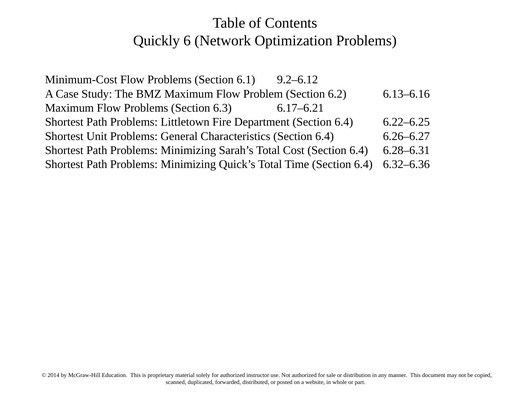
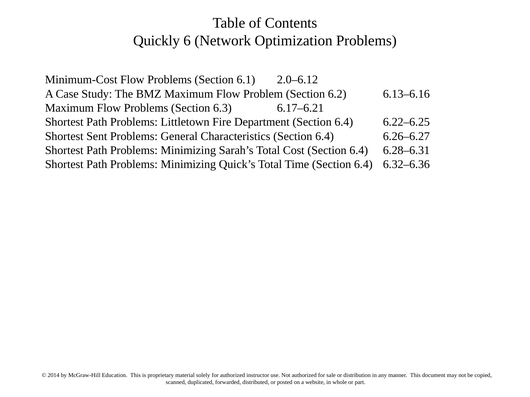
9.2–6.12: 9.2–6.12 -> 2.0–6.12
Unit: Unit -> Sent
